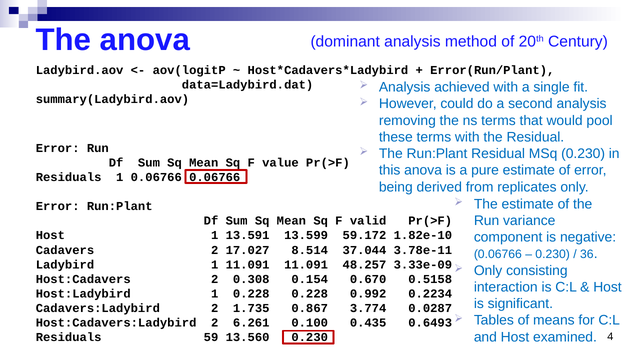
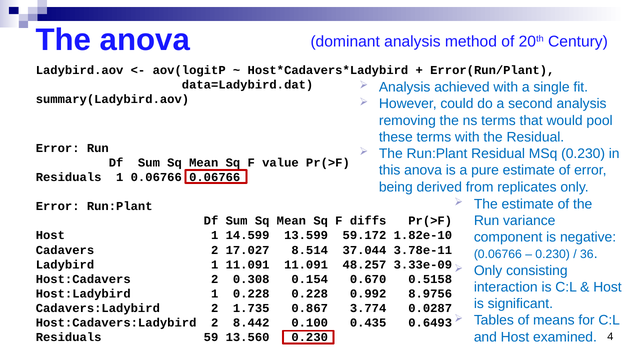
valid: valid -> diffs
13.591: 13.591 -> 14.599
0.2234: 0.2234 -> 8.9756
6.261: 6.261 -> 8.442
